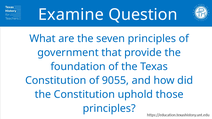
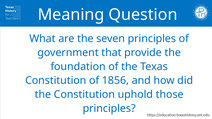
Examine: Examine -> Meaning
9055: 9055 -> 1856
